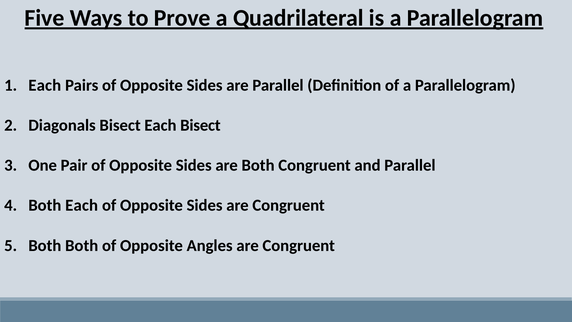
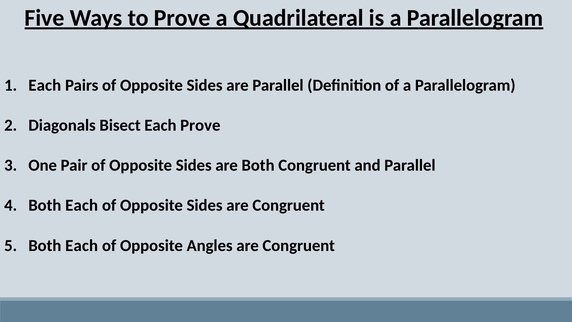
Each Bisect: Bisect -> Prove
Both at (82, 245): Both -> Each
